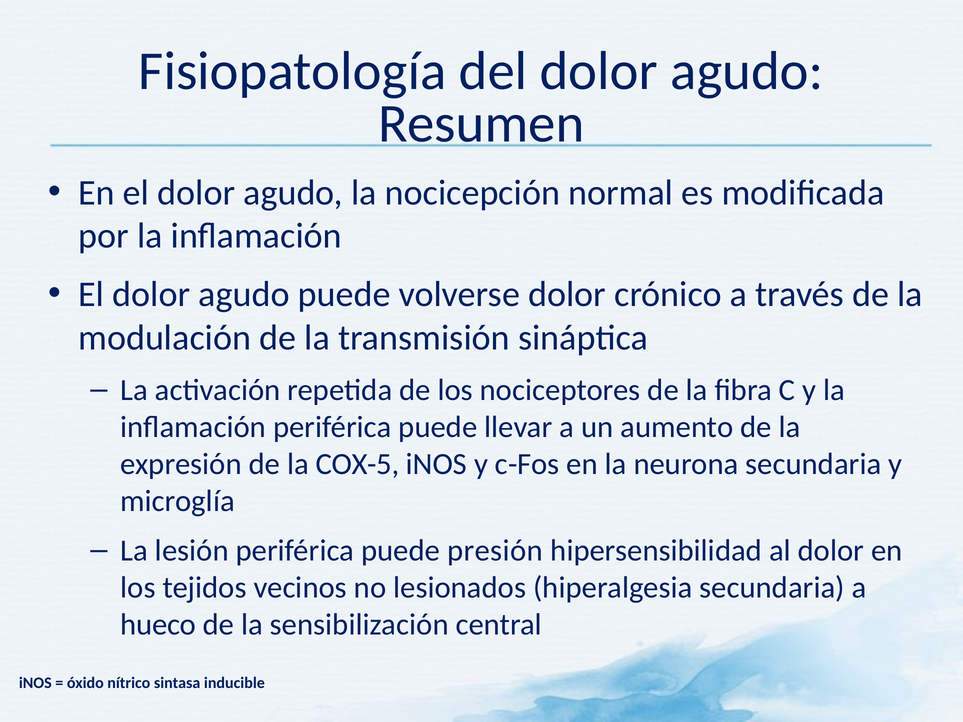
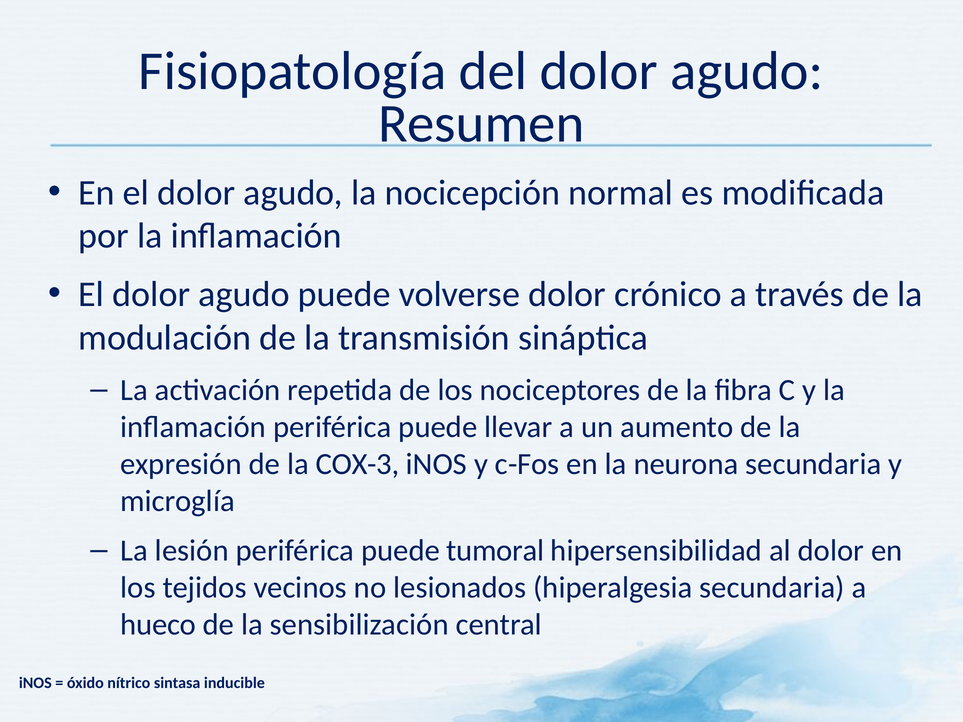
COX-5: COX-5 -> COX-3
presión: presión -> tumoral
